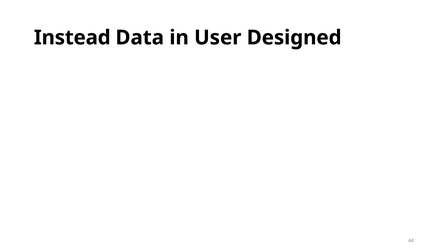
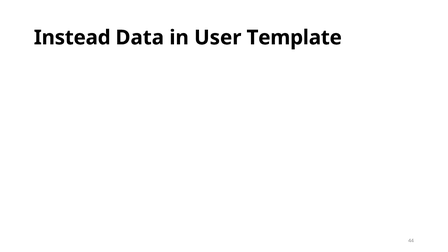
Designed: Designed -> Template
